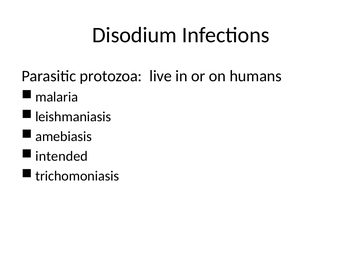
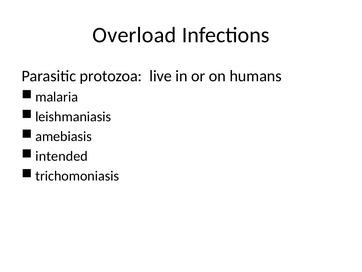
Disodium: Disodium -> Overload
